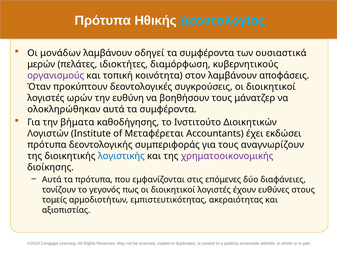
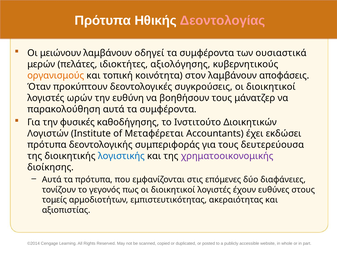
Δεοντολογίας colour: light blue -> pink
μονάδων: μονάδων -> μειώνουν
διαμόρφωση: διαμόρφωση -> αξιολόγησης
οργανισμούς colour: purple -> orange
ολοκληρώθηκαν: ολοκληρώθηκαν -> παρακολούθηση
βήματα: βήματα -> φυσικές
αναγνωρίζουν: αναγνωρίζουν -> δευτερεύουσα
